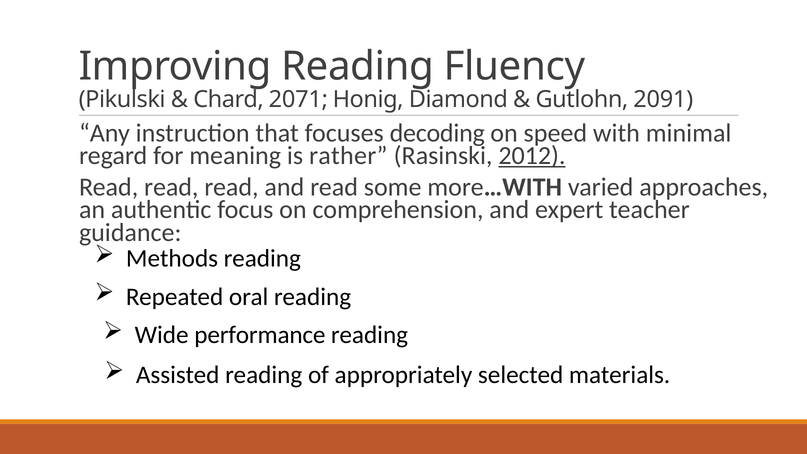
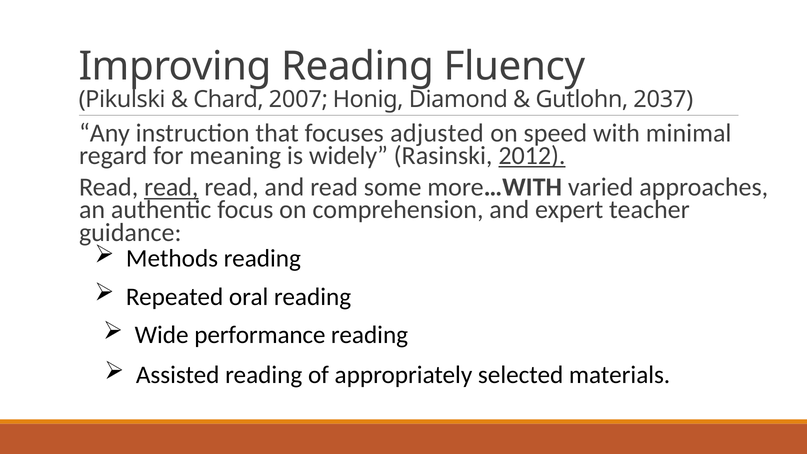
2071: 2071 -> 2007
2091: 2091 -> 2037
decoding: decoding -> adjusted
rather: rather -> widely
read at (171, 187) underline: none -> present
